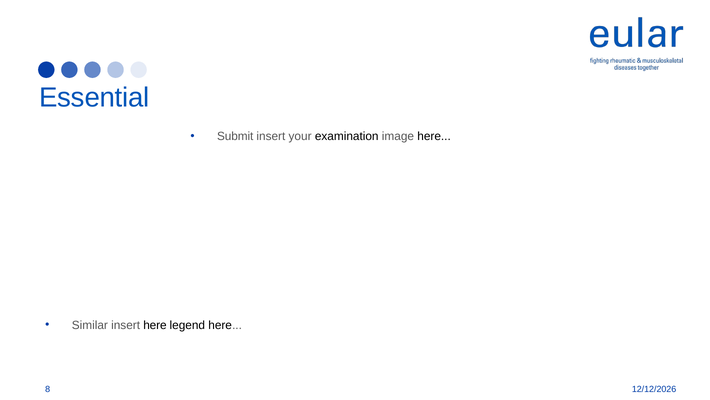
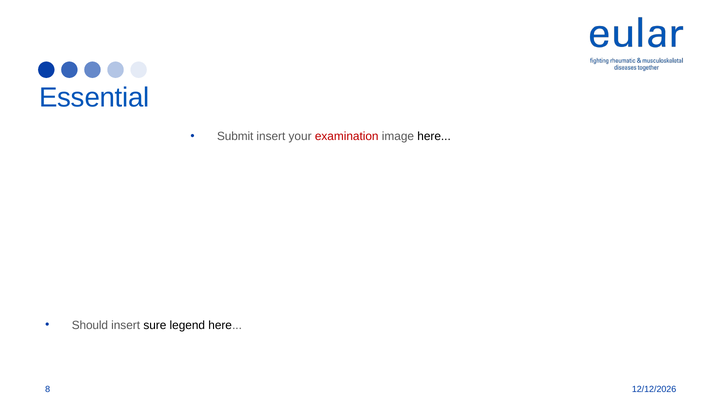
examination colour: black -> red
Similar: Similar -> Should
insert here: here -> sure
